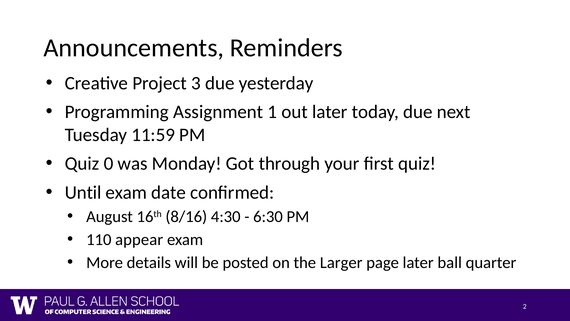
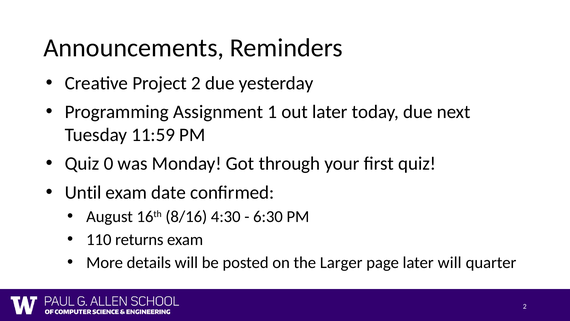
Project 3: 3 -> 2
appear: appear -> returns
later ball: ball -> will
